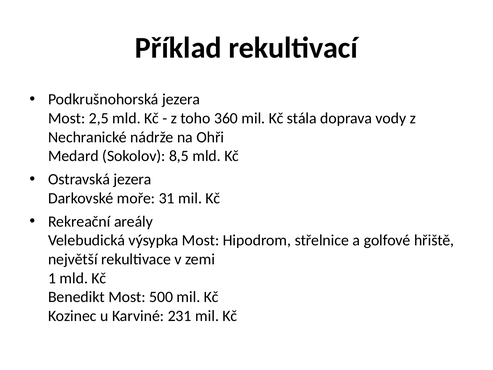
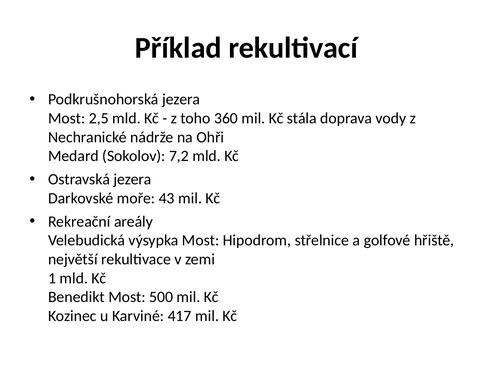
8,5: 8,5 -> 7,2
31: 31 -> 43
231: 231 -> 417
